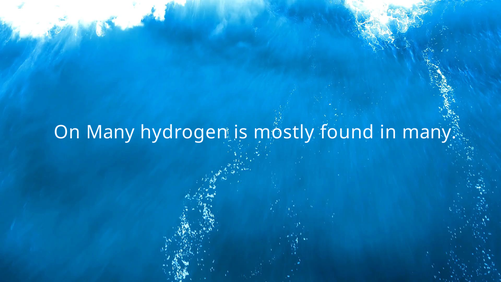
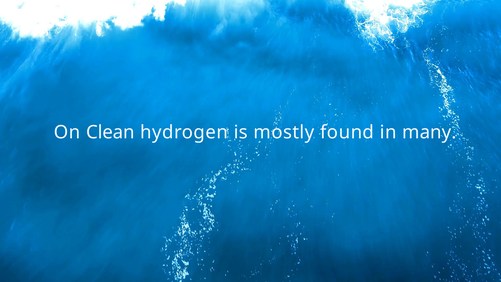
On Many: Many -> Clean
